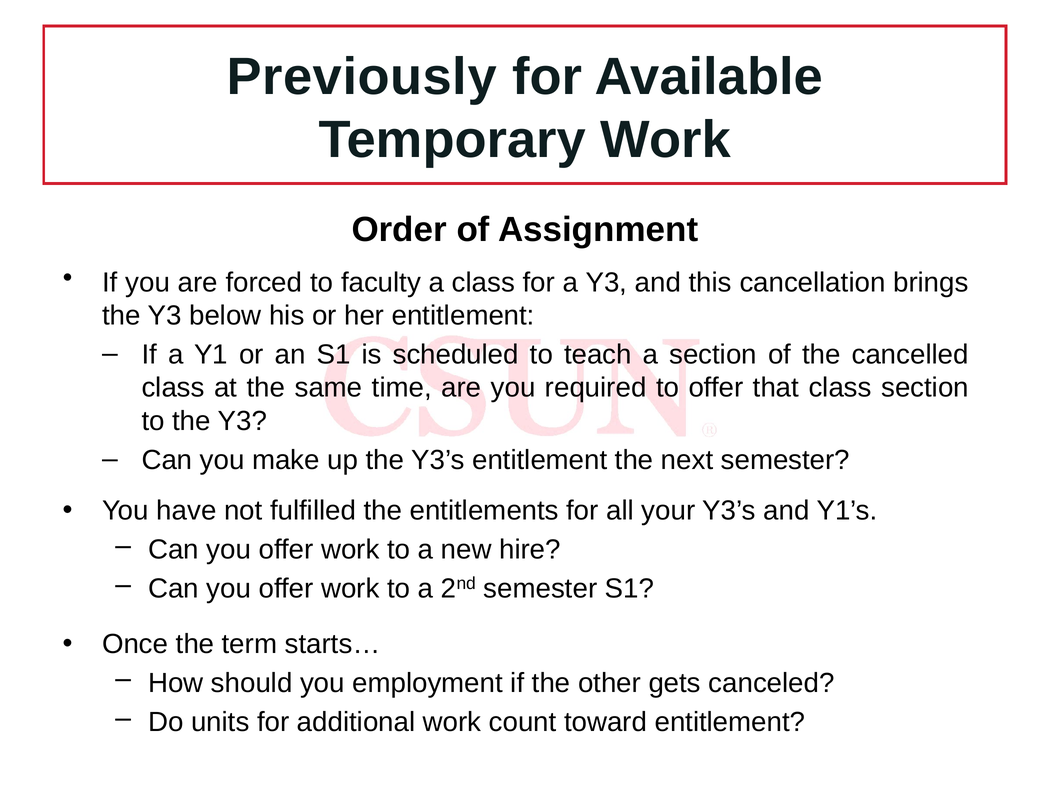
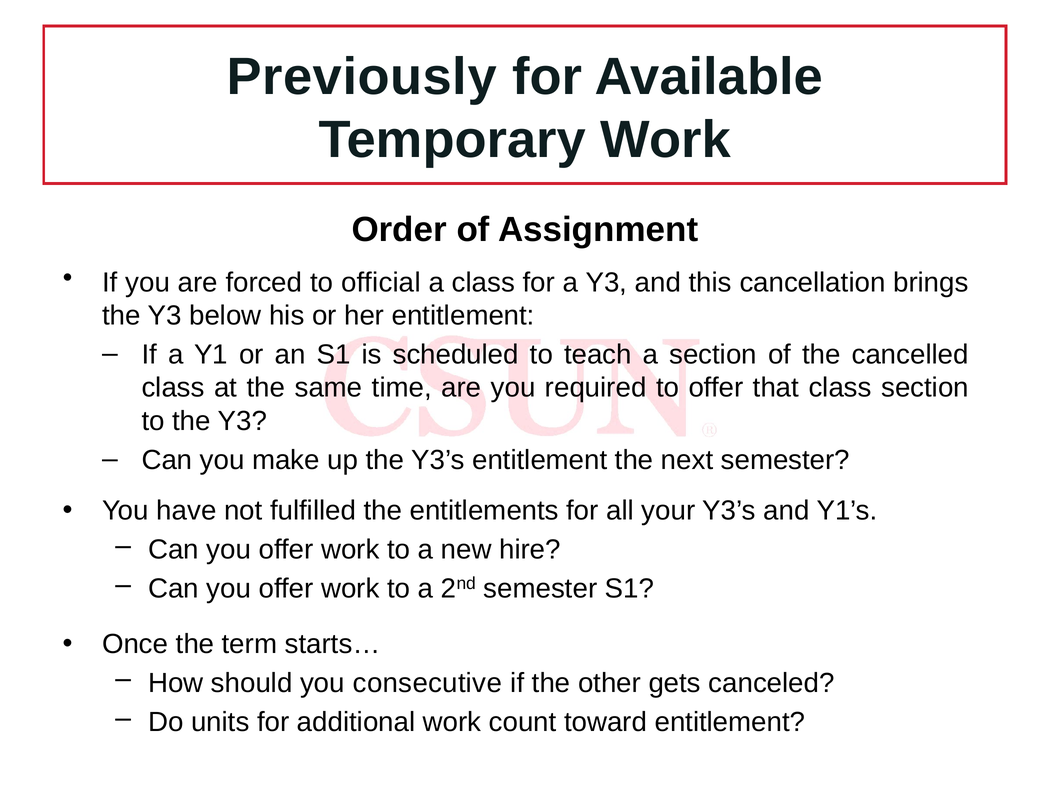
faculty: faculty -> official
employment: employment -> consecutive
